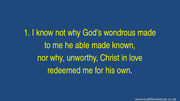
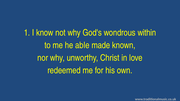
wondrous made: made -> within
